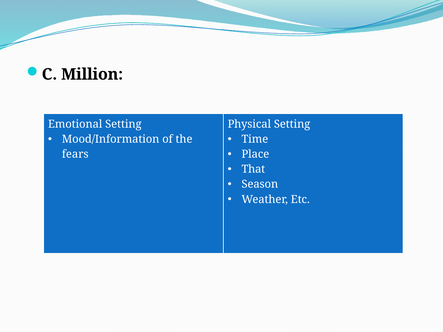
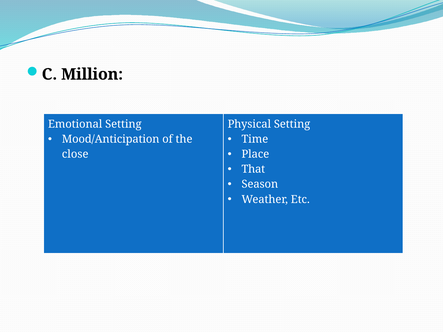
Mood/Information: Mood/Information -> Mood/Anticipation
fears: fears -> close
